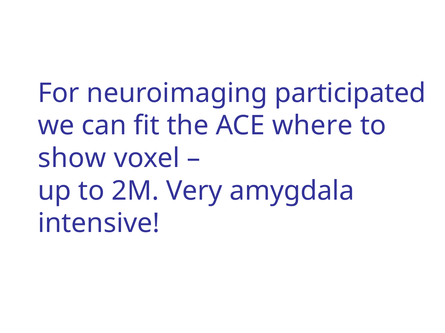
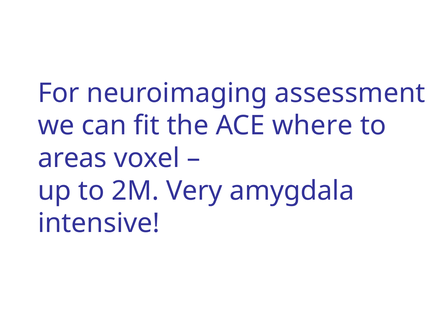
participated: participated -> assessment
show: show -> areas
